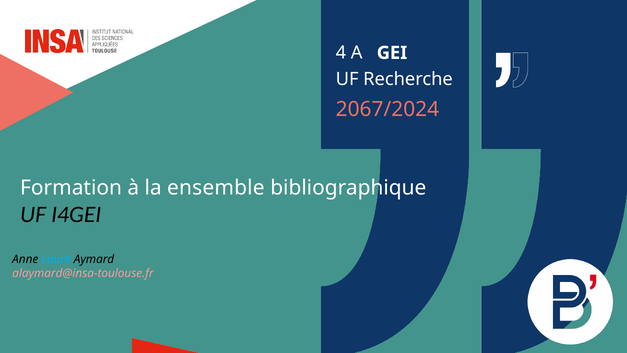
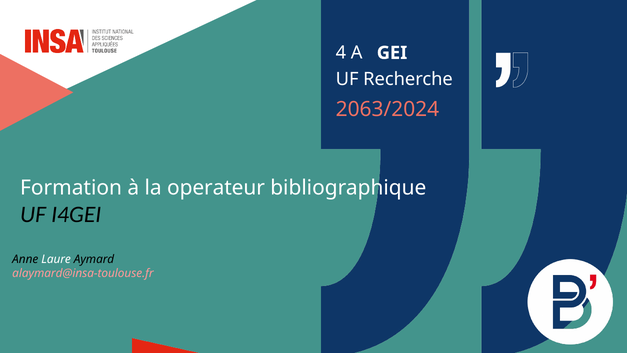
2067/2024: 2067/2024 -> 2063/2024
ensemble: ensemble -> operateur
Laure colour: light blue -> white
